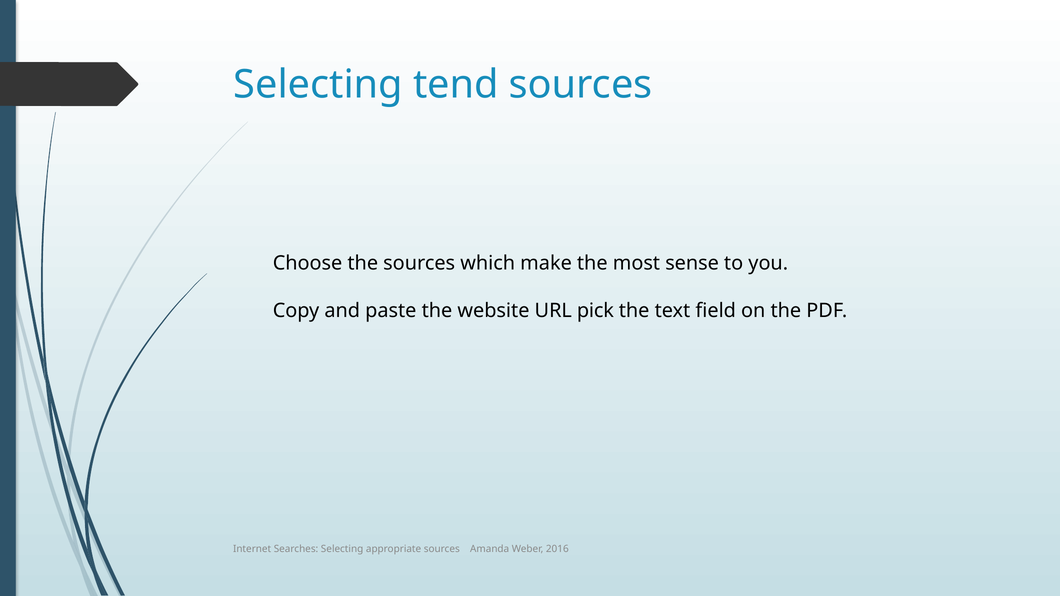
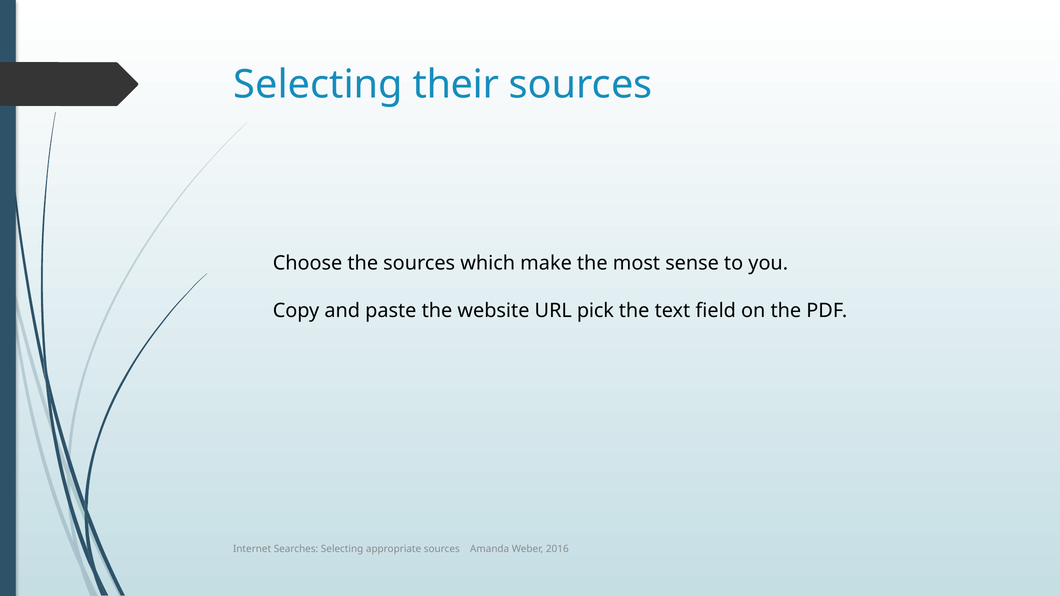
tend: tend -> their
